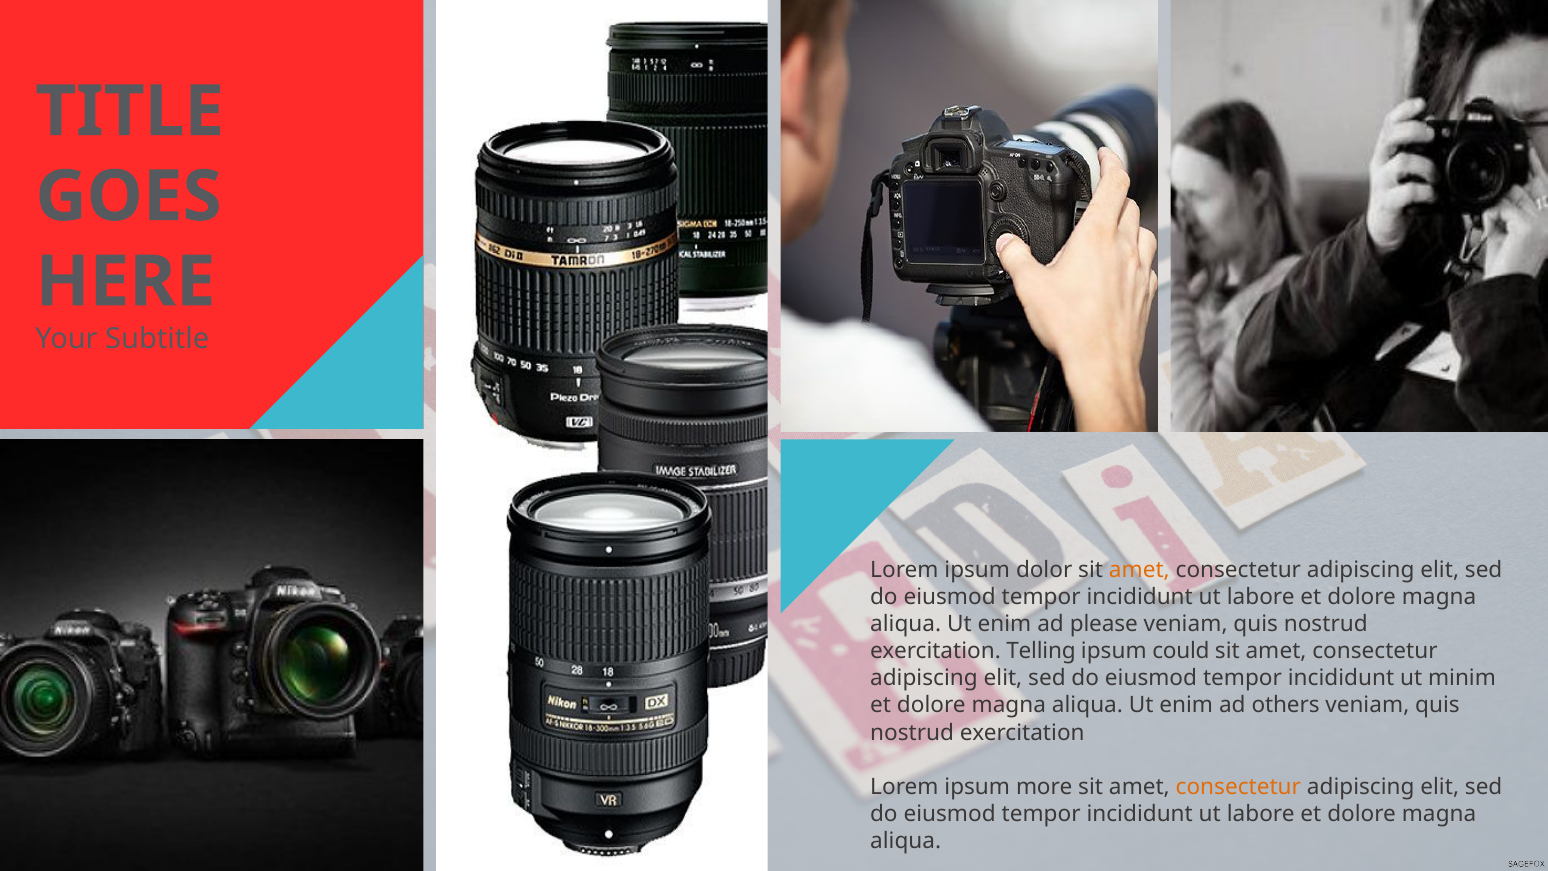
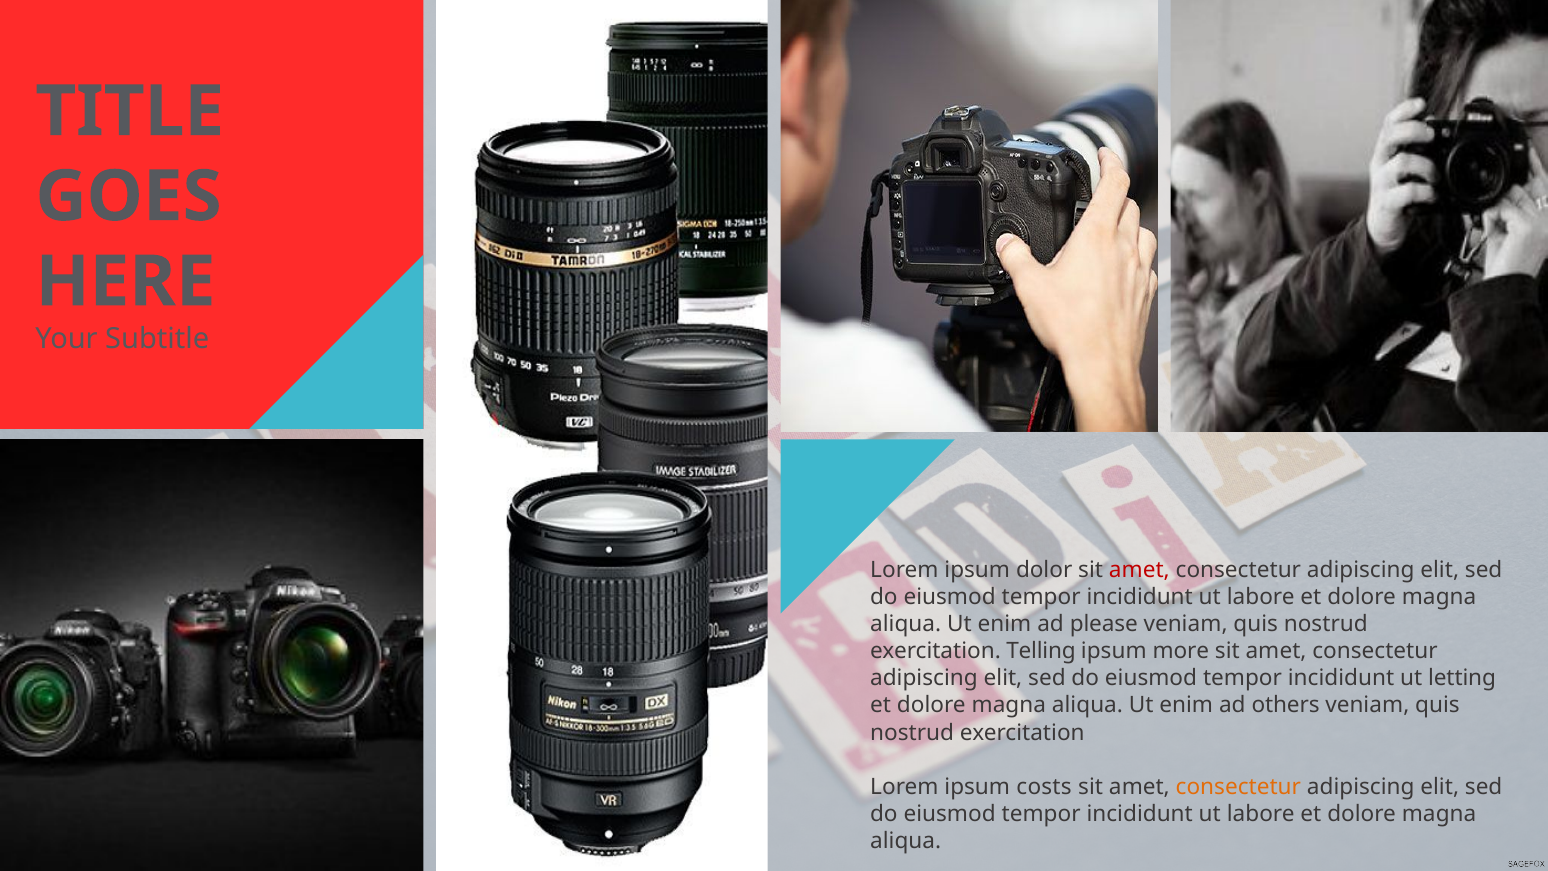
amet at (1139, 570) colour: orange -> red
could: could -> more
minim: minim -> letting
more: more -> costs
